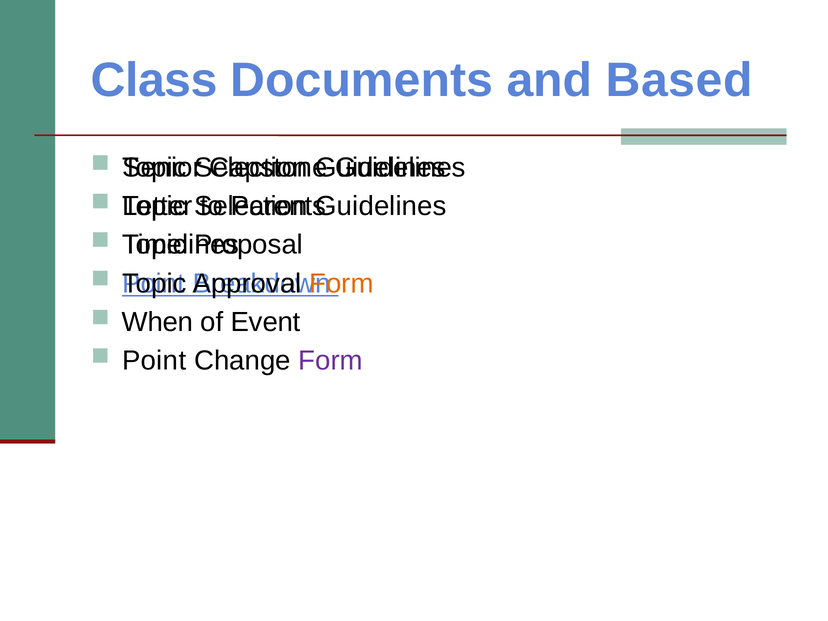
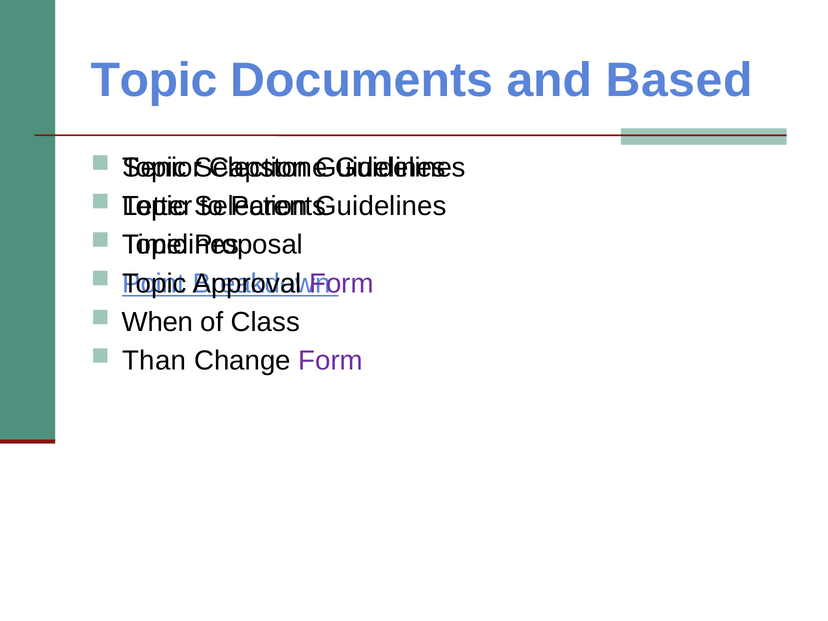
Class at (154, 80): Class -> Topic
Form at (341, 283) colour: orange -> purple
Event: Event -> Class
Point at (154, 361): Point -> Than
